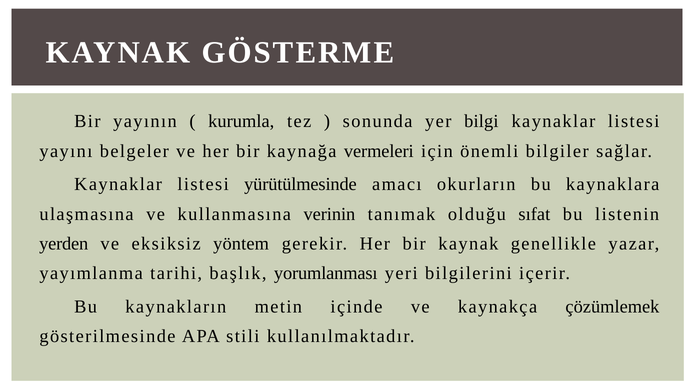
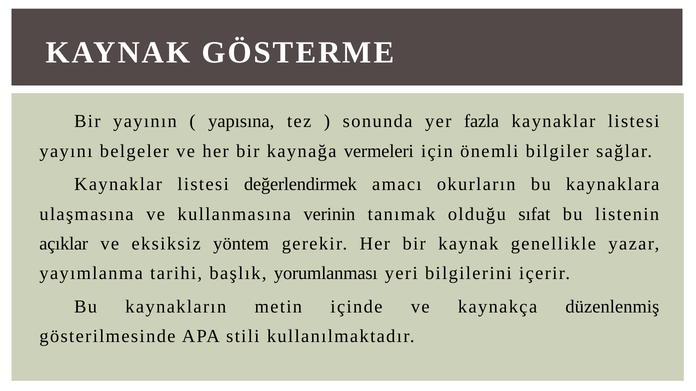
kurumla: kurumla -> yapısına
bilgi: bilgi -> fazla
yürütülmesinde: yürütülmesinde -> değerlendirmek
yerden: yerden -> açıklar
çözümlemek: çözümlemek -> düzenlenmiş
